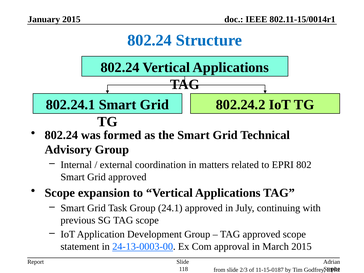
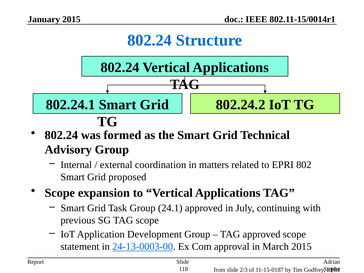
Grid approved: approved -> proposed
